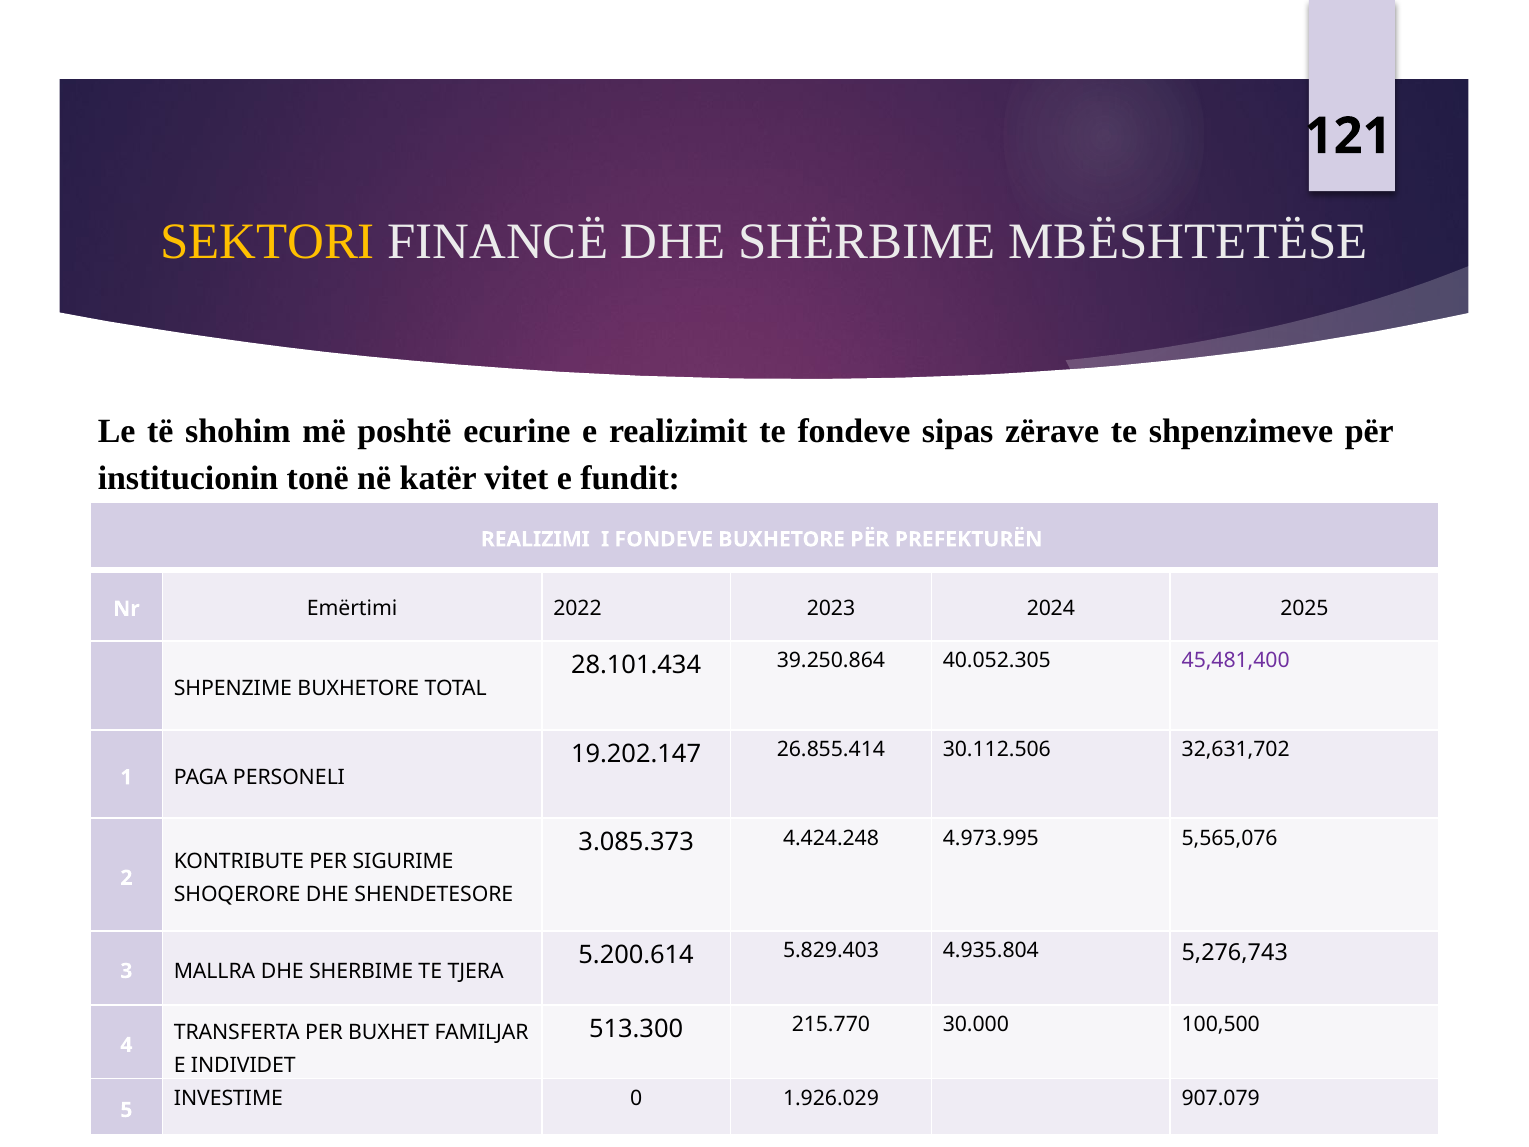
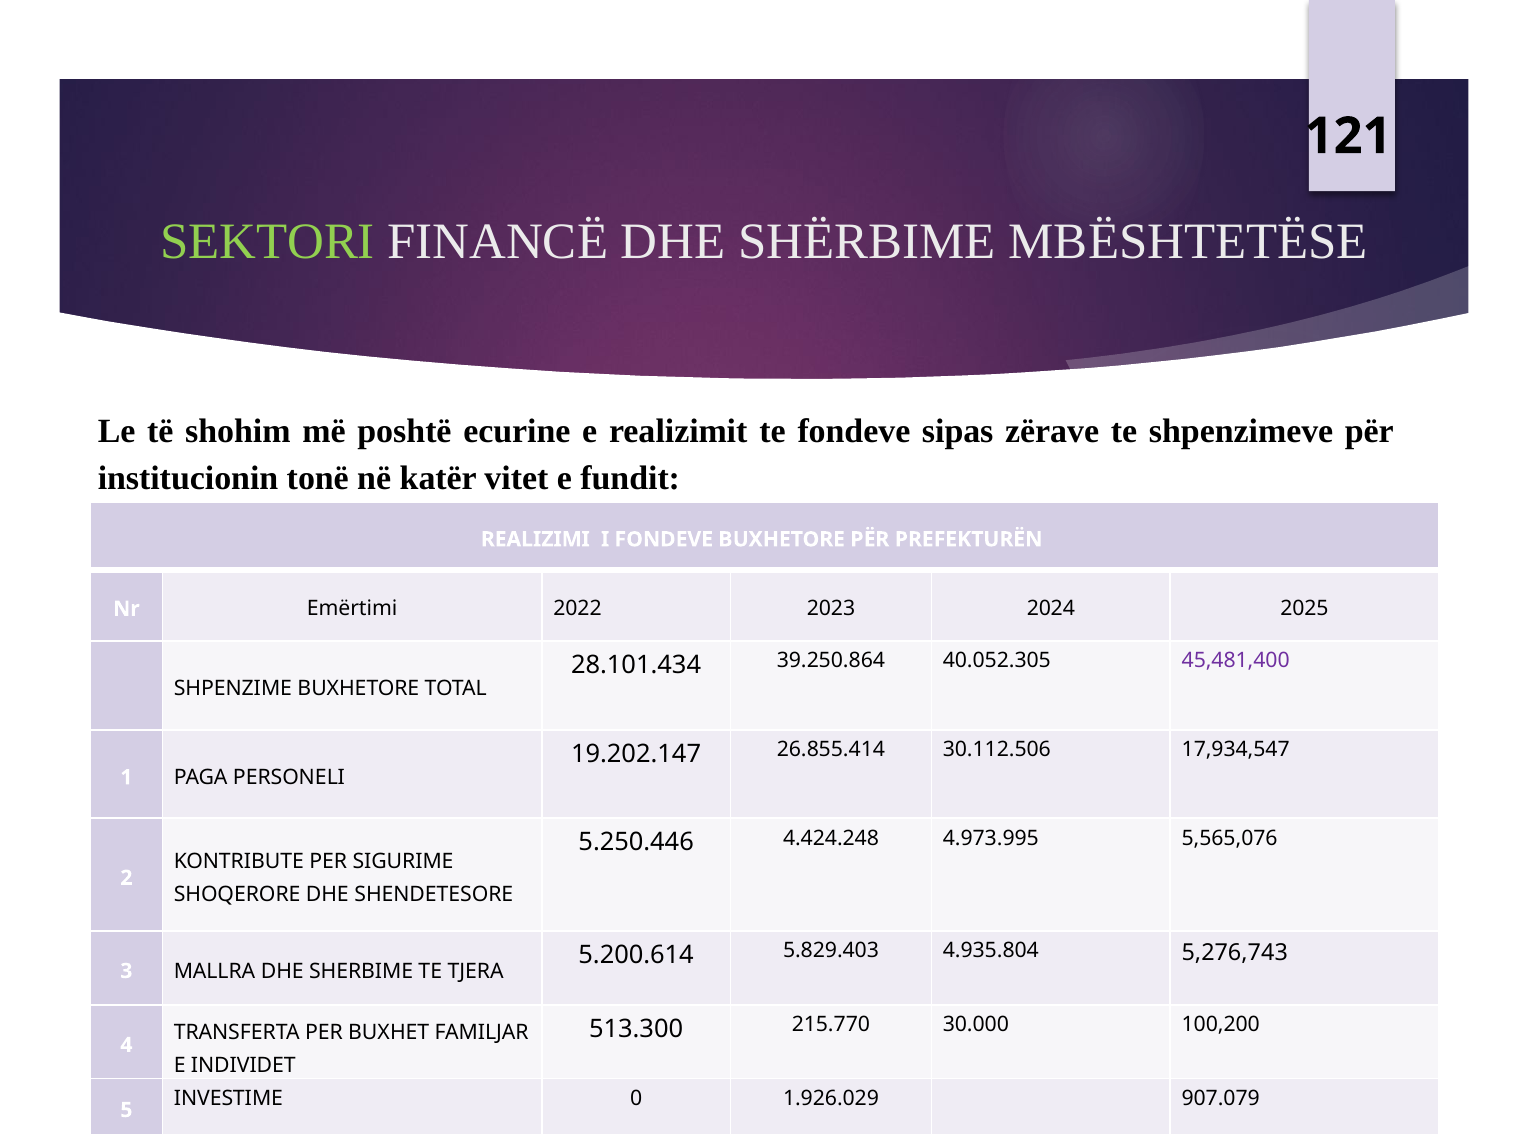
SEKTORI colour: yellow -> light green
32,631,702: 32,631,702 -> 17,934,547
3.085.373: 3.085.373 -> 5.250.446
100,500: 100,500 -> 100,200
